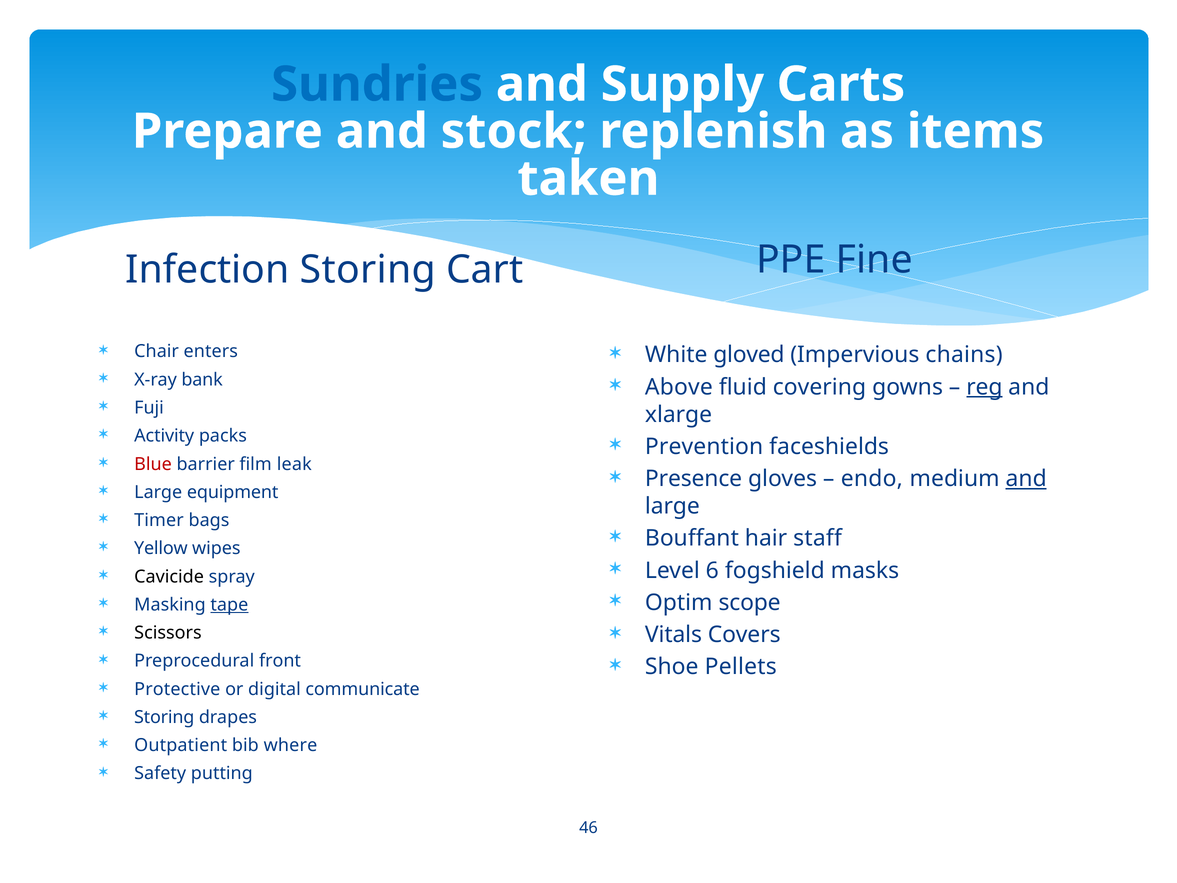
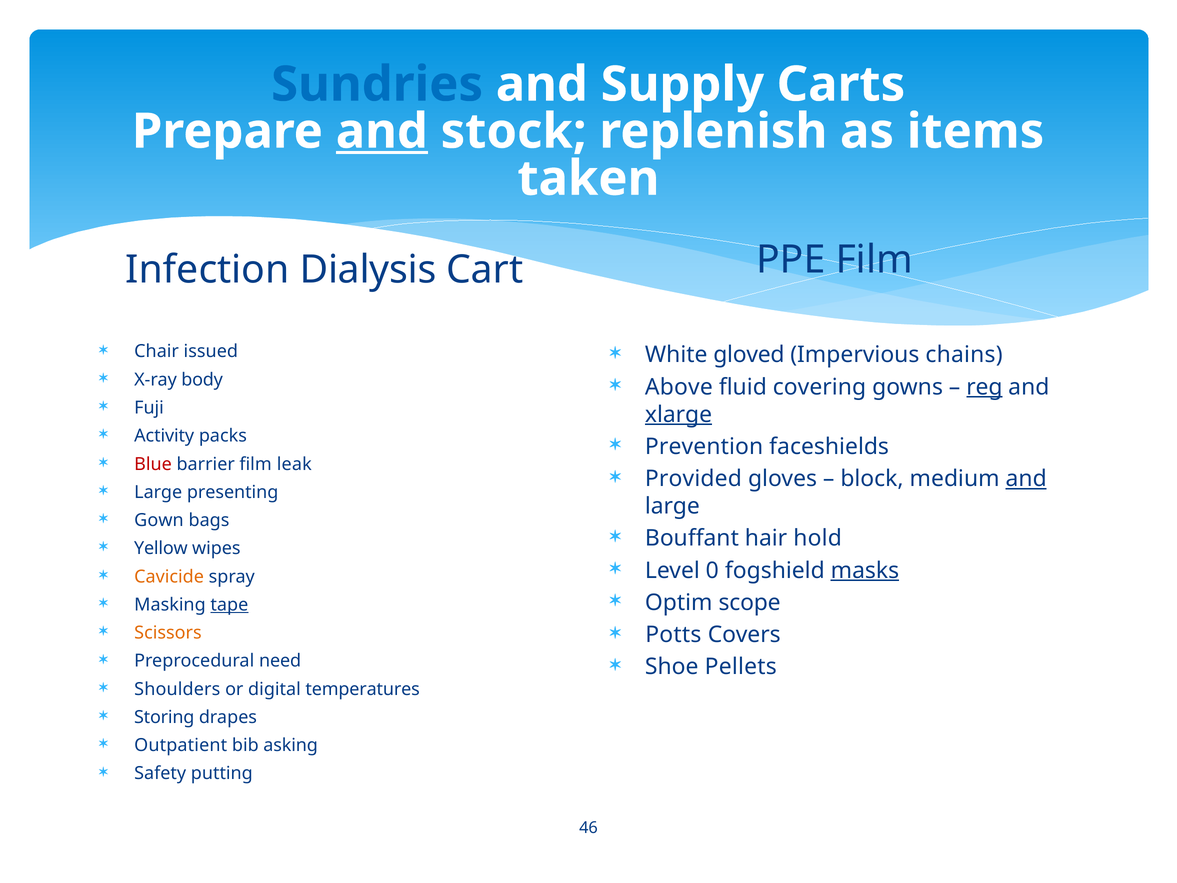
and at (382, 132) underline: none -> present
PPE Fine: Fine -> Film
Infection Storing: Storing -> Dialysis
enters: enters -> issued
bank: bank -> body
xlarge underline: none -> present
Presence: Presence -> Provided
endo: endo -> block
equipment: equipment -> presenting
Timer: Timer -> Gown
staff: staff -> hold
6: 6 -> 0
masks underline: none -> present
Cavicide colour: black -> orange
Vitals: Vitals -> Potts
Scissors colour: black -> orange
front: front -> need
Protective: Protective -> Shoulders
communicate: communicate -> temperatures
where: where -> asking
